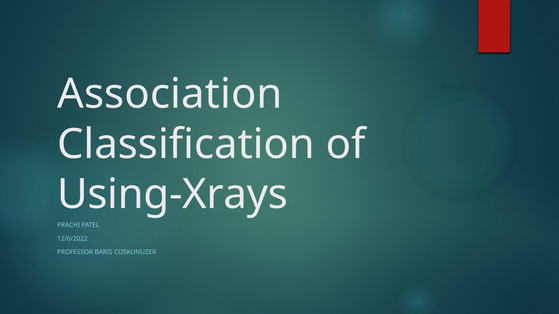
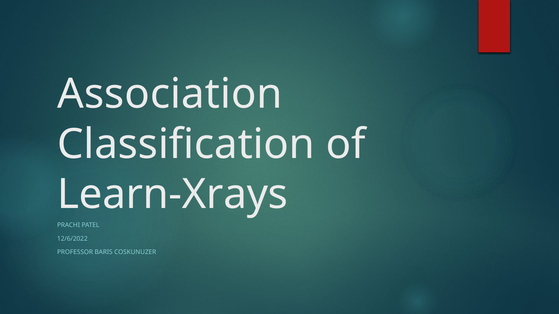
Using-Xrays: Using-Xrays -> Learn-Xrays
